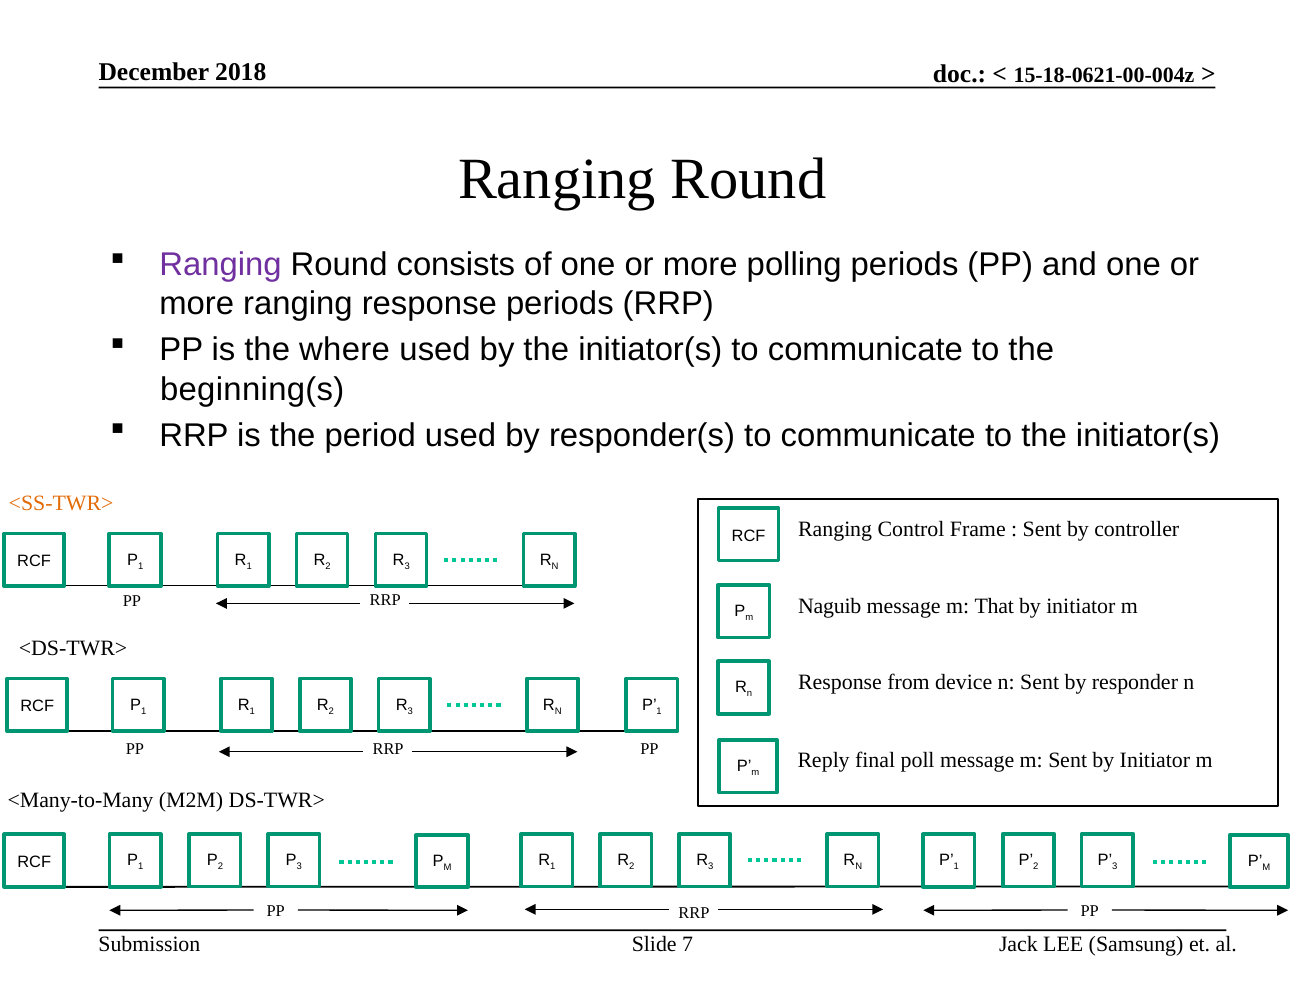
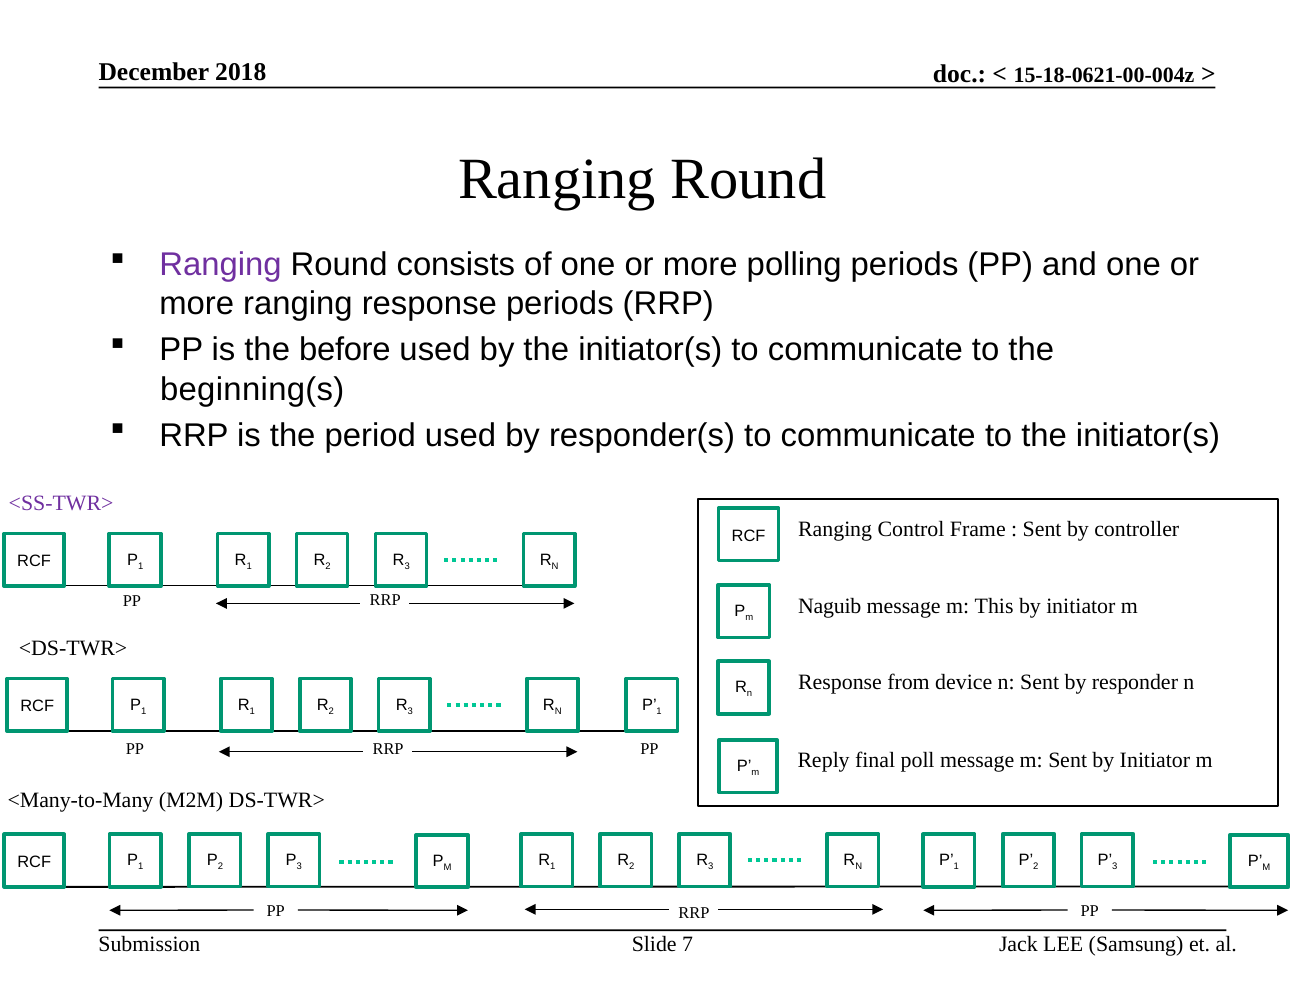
where: where -> before
<SS-TWR> colour: orange -> purple
That: That -> This
